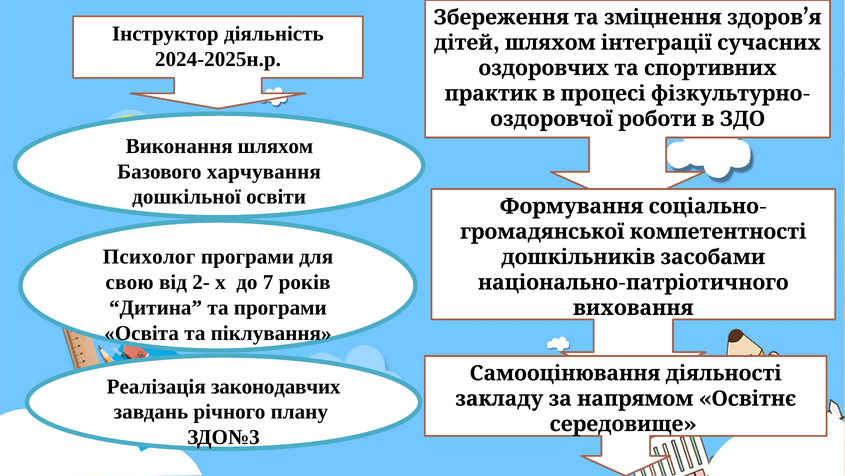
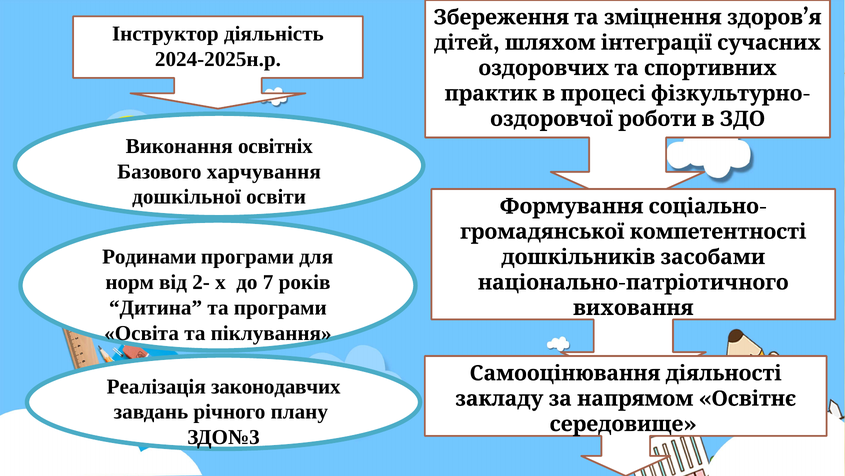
Виконання шляхом: шляхом -> освітніх
Психолог: Психолог -> Родинами
свою: свою -> норм
